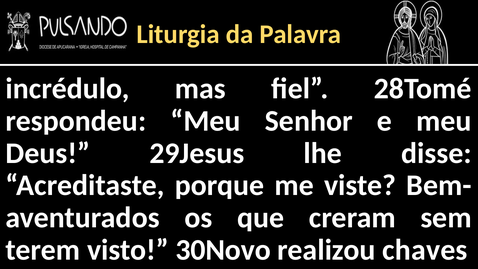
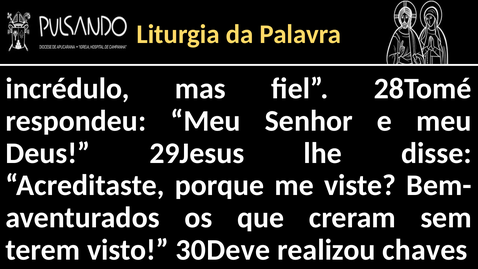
30Novo: 30Novo -> 30Deve
